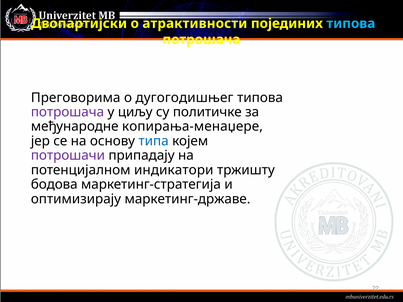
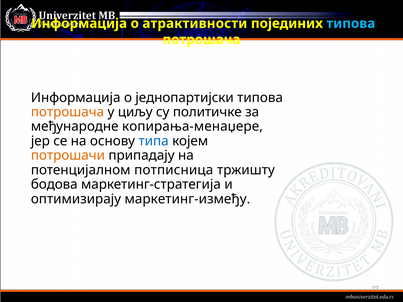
Двопартијски at (79, 24): Двопартијски -> Информација
Преговорима at (76, 98): Преговорима -> Информација
дугогодишњег: дугогодишњег -> једнопартијски
потрошача at (67, 112) colour: purple -> orange
потрошачи colour: purple -> orange
индикатори: индикатори -> потписница
маркетинг-државе: маркетинг-државе -> маркетинг-између
